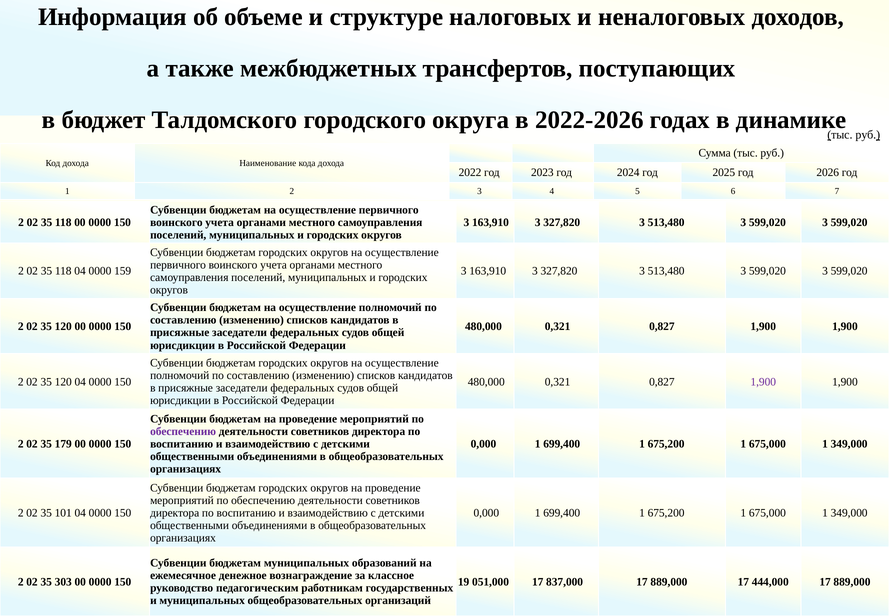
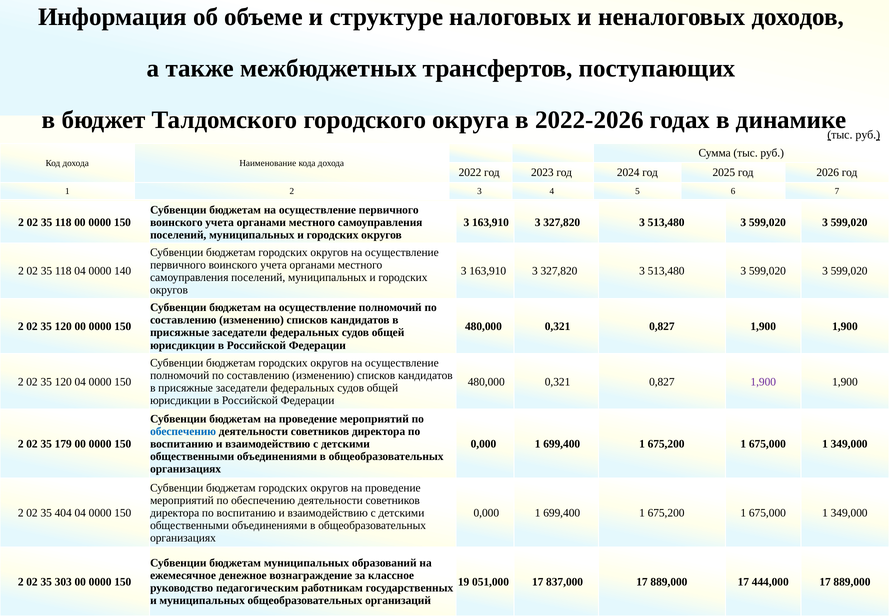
159: 159 -> 140
обеспечению at (183, 431) colour: purple -> blue
101: 101 -> 404
